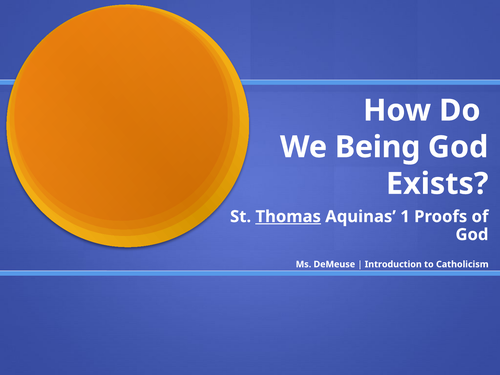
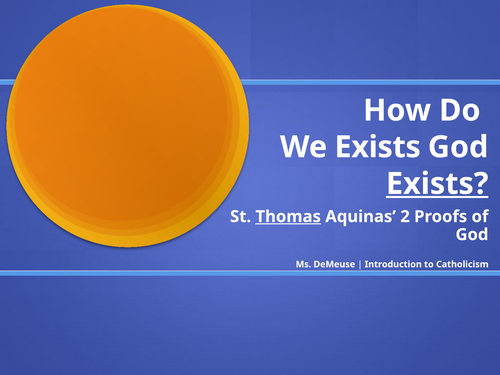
We Being: Being -> Exists
Exists at (437, 184) underline: none -> present
1: 1 -> 2
